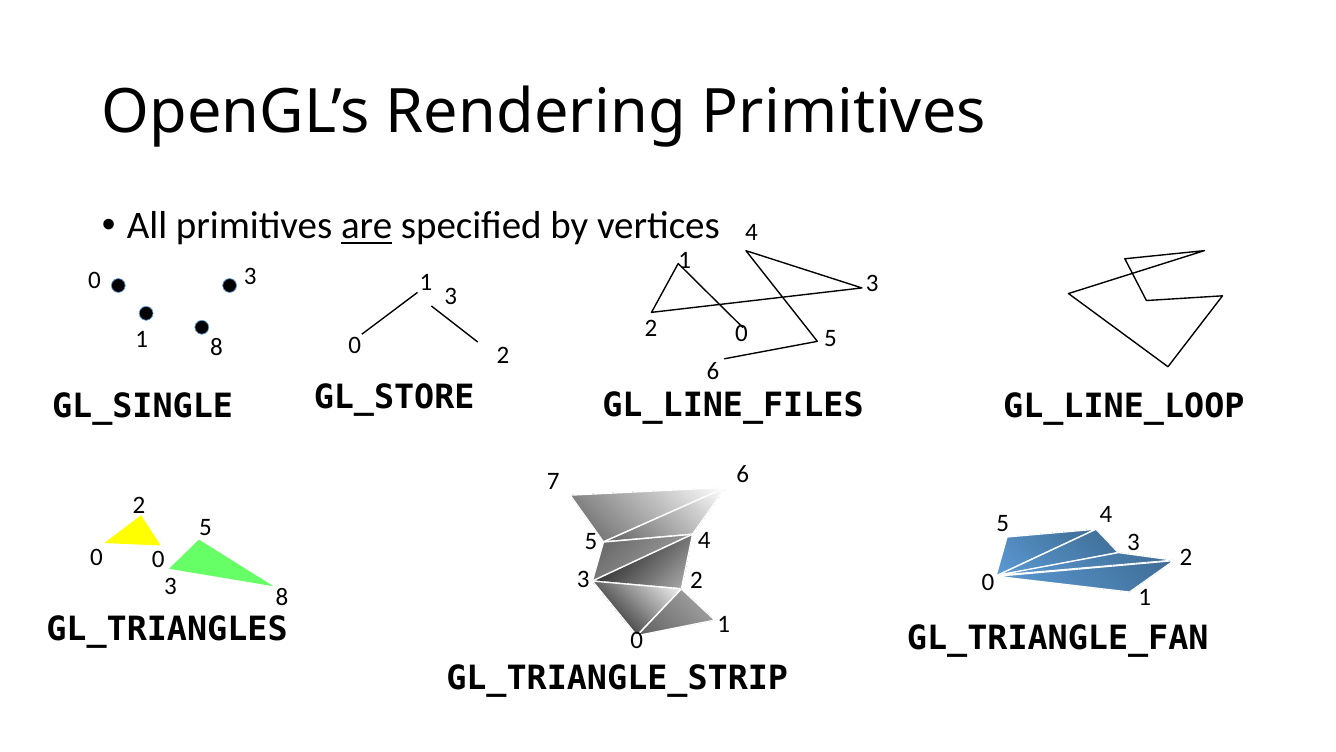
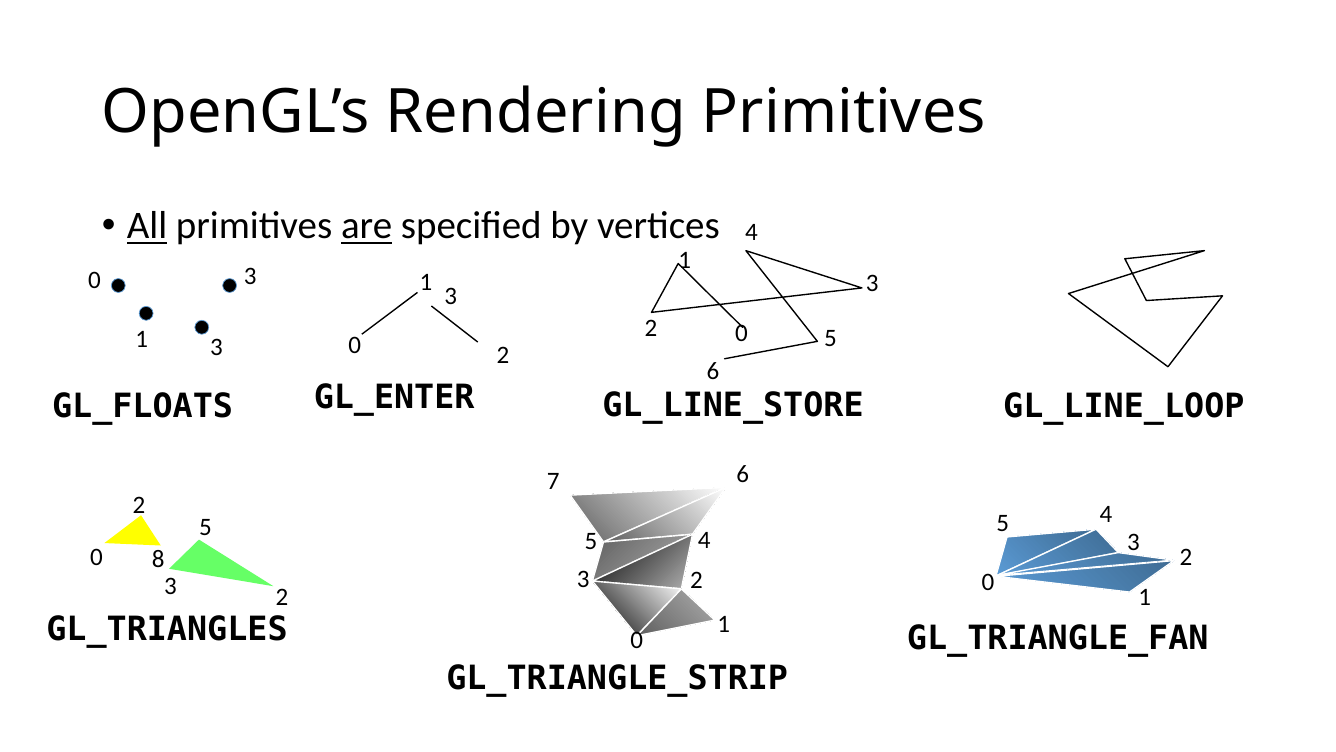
All underline: none -> present
1 8: 8 -> 3
GL_STORE: GL_STORE -> GL_ENTER
GL_LINE_FILES: GL_LINE_FILES -> GL_LINE_STORE
GL_SINGLE: GL_SINGLE -> GL_FLOATS
0 0: 0 -> 8
3 8: 8 -> 2
